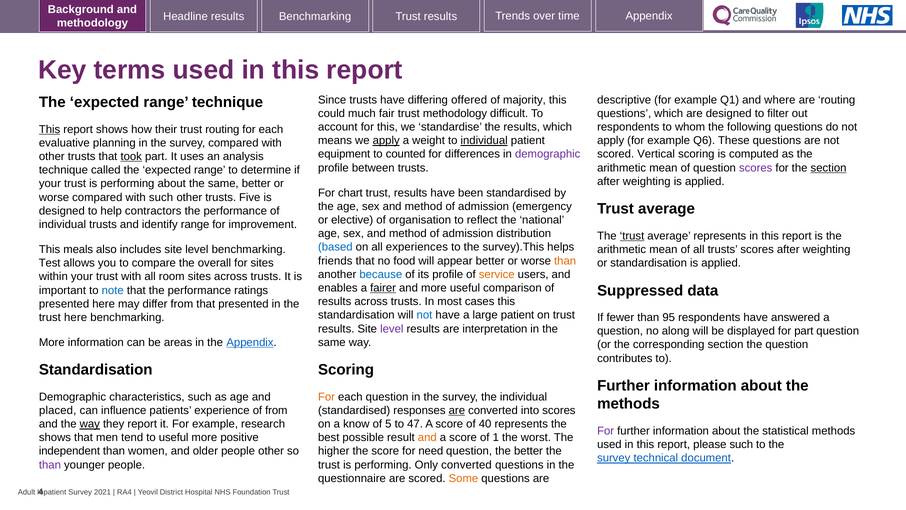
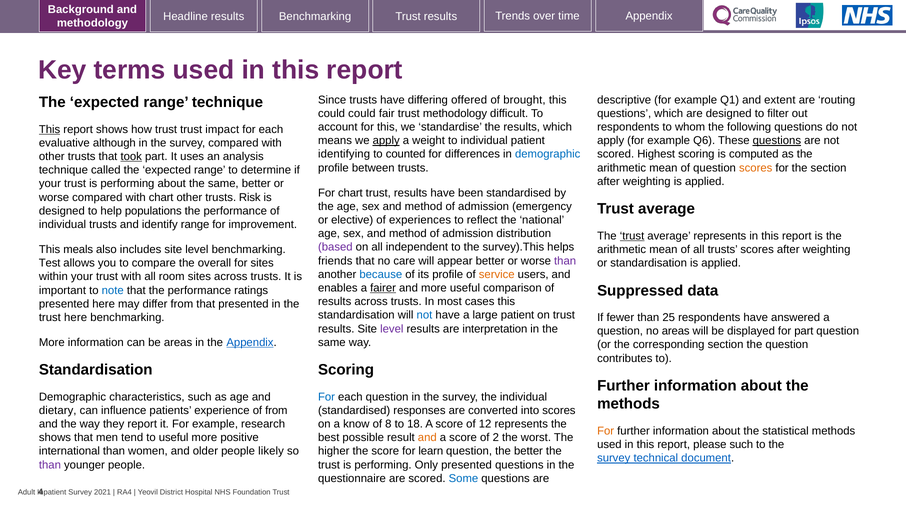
majority: majority -> brought
where: where -> extent
could much: much -> could
how their: their -> trust
trust routing: routing -> impact
individual at (484, 141) underline: present -> none
questions at (777, 141) underline: none -> present
planning: planning -> although
equipment: equipment -> identifying
demographic at (548, 154) colour: purple -> blue
Vertical: Vertical -> Highest
scores at (756, 168) colour: purple -> orange
section at (829, 168) underline: present -> none
with such: such -> chart
Five: Five -> Risk
contractors: contractors -> populations
organisation: organisation -> experiences
based colour: blue -> purple
experiences: experiences -> independent
food: food -> care
than at (565, 261) colour: orange -> purple
95: 95 -> 25
no along: along -> areas
For at (327, 397) colour: orange -> blue
placed: placed -> dietary
are at (457, 410) underline: present -> none
way at (90, 424) underline: present -> none
5: 5 -> 8
47: 47 -> 18
40: 40 -> 12
For at (606, 431) colour: purple -> orange
1: 1 -> 2
independent: independent -> international
people other: other -> likely
need: need -> learn
Only converted: converted -> presented
Some colour: orange -> blue
